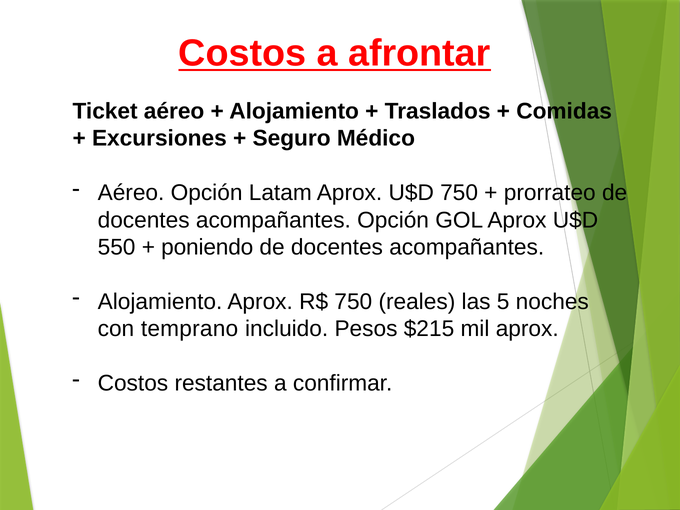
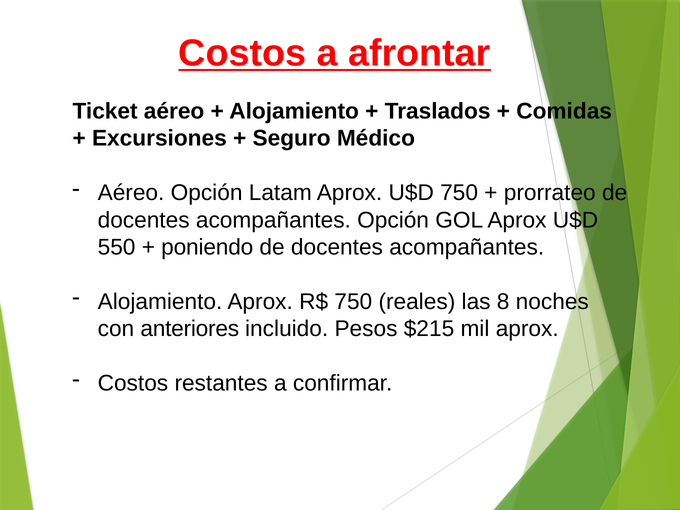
las 5: 5 -> 8
temprano: temprano -> anteriores
